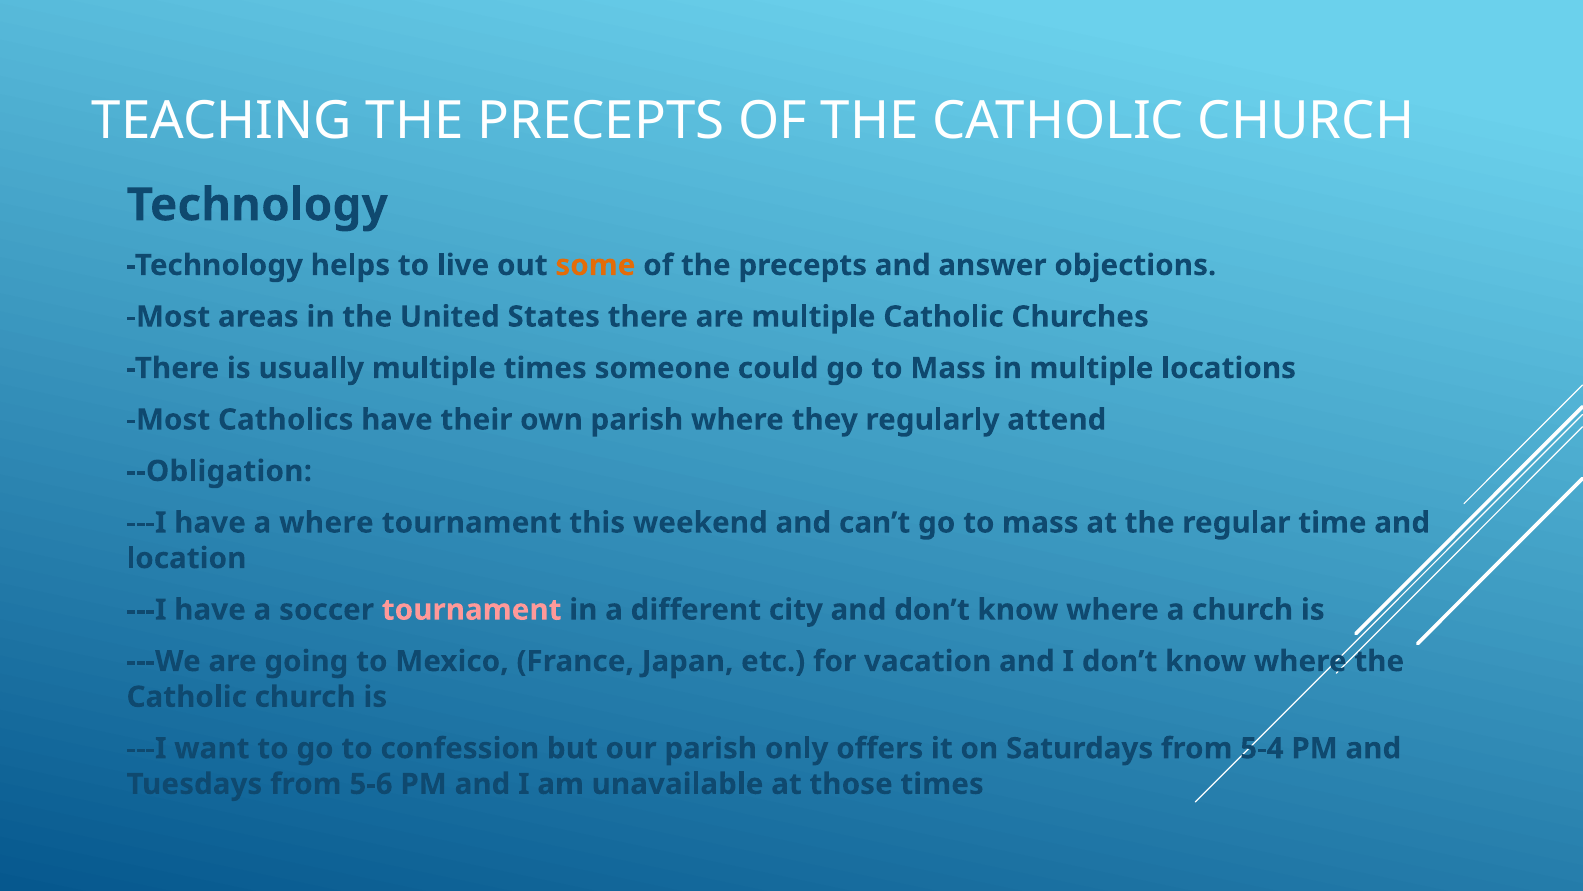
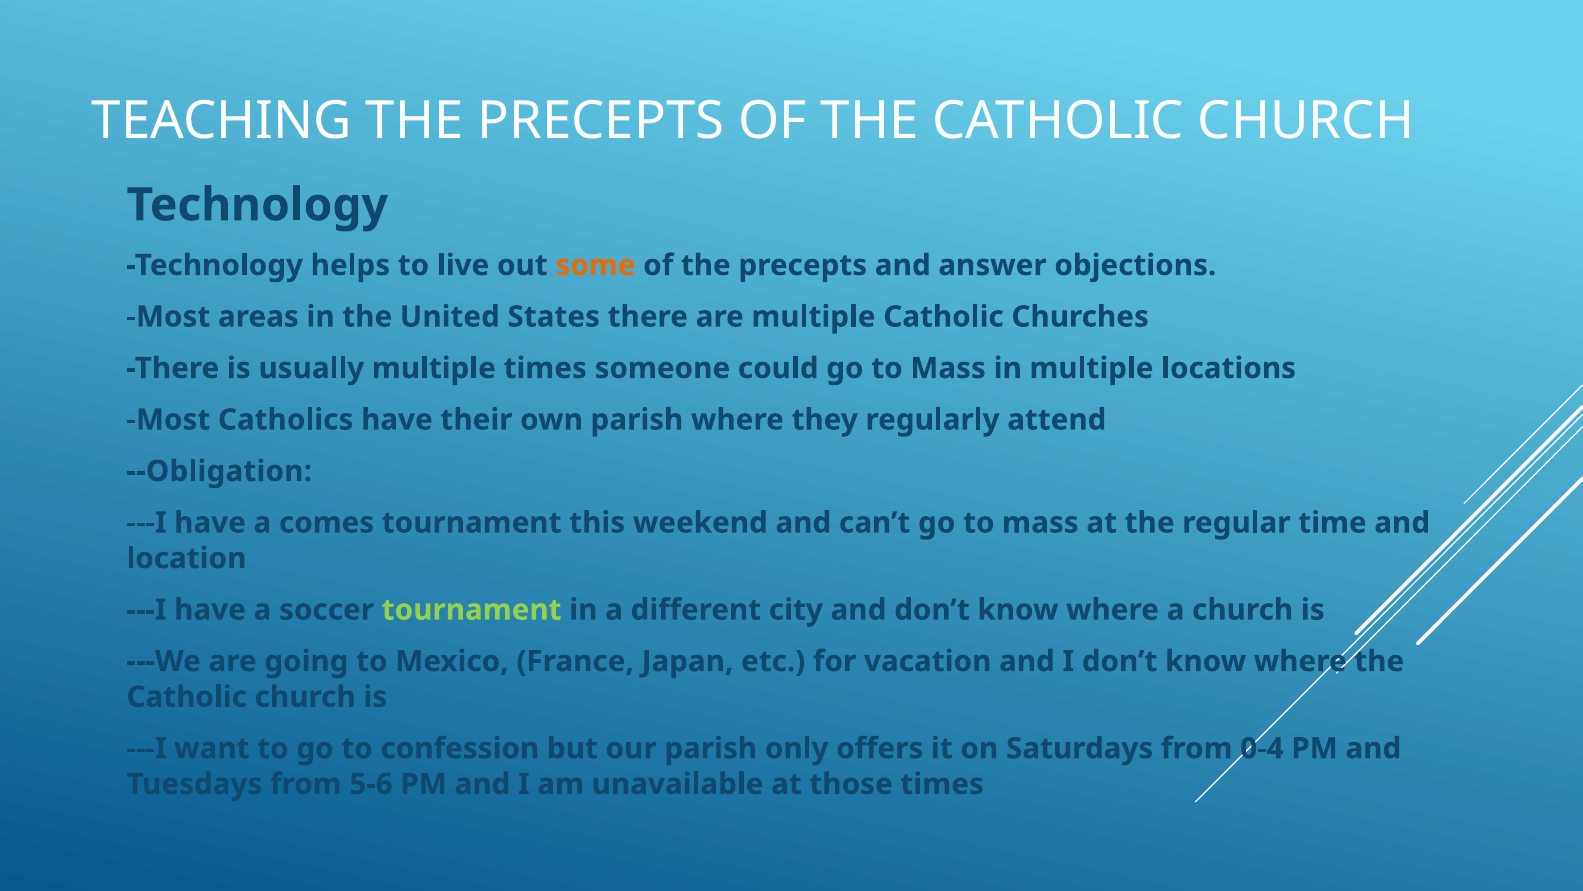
a where: where -> comes
tournament at (472, 610) colour: pink -> light green
5-4: 5-4 -> 0-4
